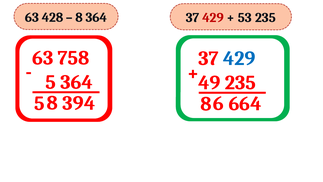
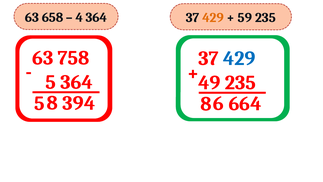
428: 428 -> 658
8 at (79, 17): 8 -> 4
429 at (213, 18) colour: red -> orange
53: 53 -> 59
